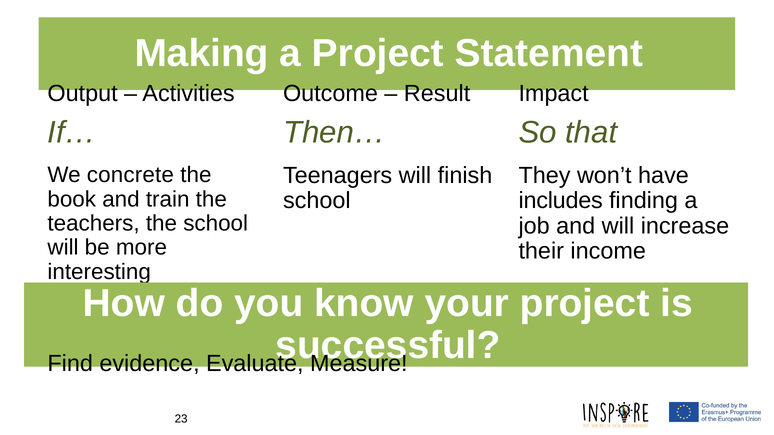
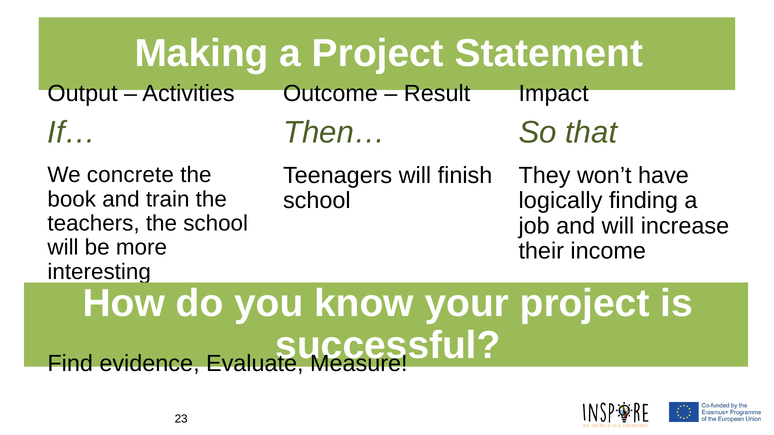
includes: includes -> logically
